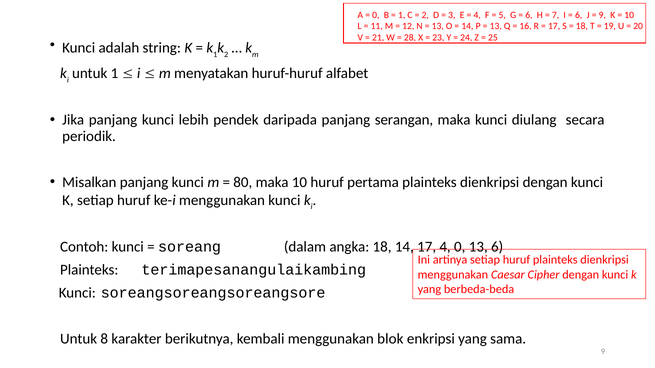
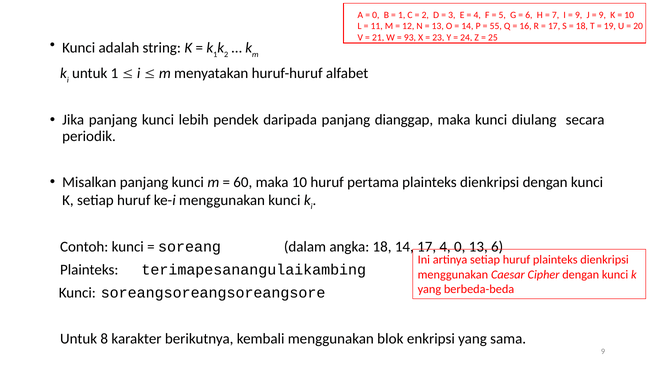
6 at (579, 15): 6 -> 9
13 at (496, 26): 13 -> 55
28: 28 -> 93
serangan: serangan -> dianggap
80: 80 -> 60
